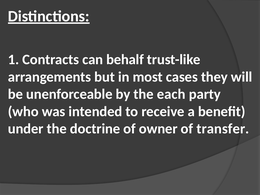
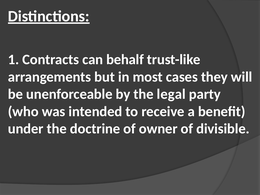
each: each -> legal
transfer: transfer -> divisible
